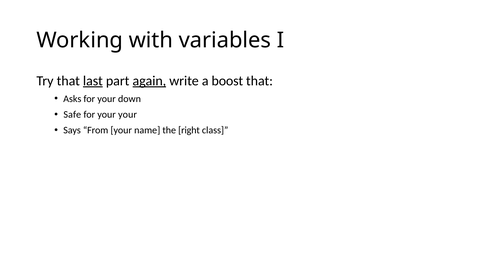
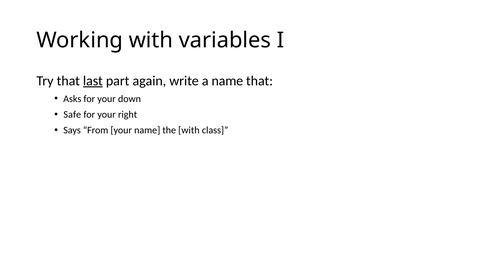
again underline: present -> none
a boost: boost -> name
your your: your -> right
the right: right -> with
